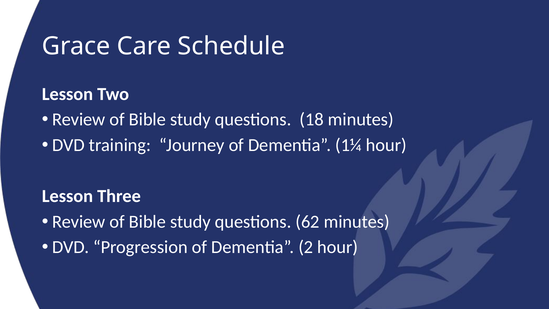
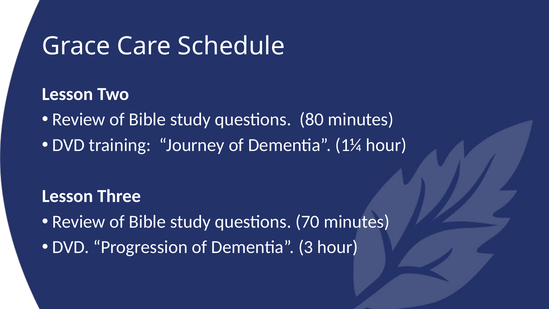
18: 18 -> 80
62: 62 -> 70
2: 2 -> 3
